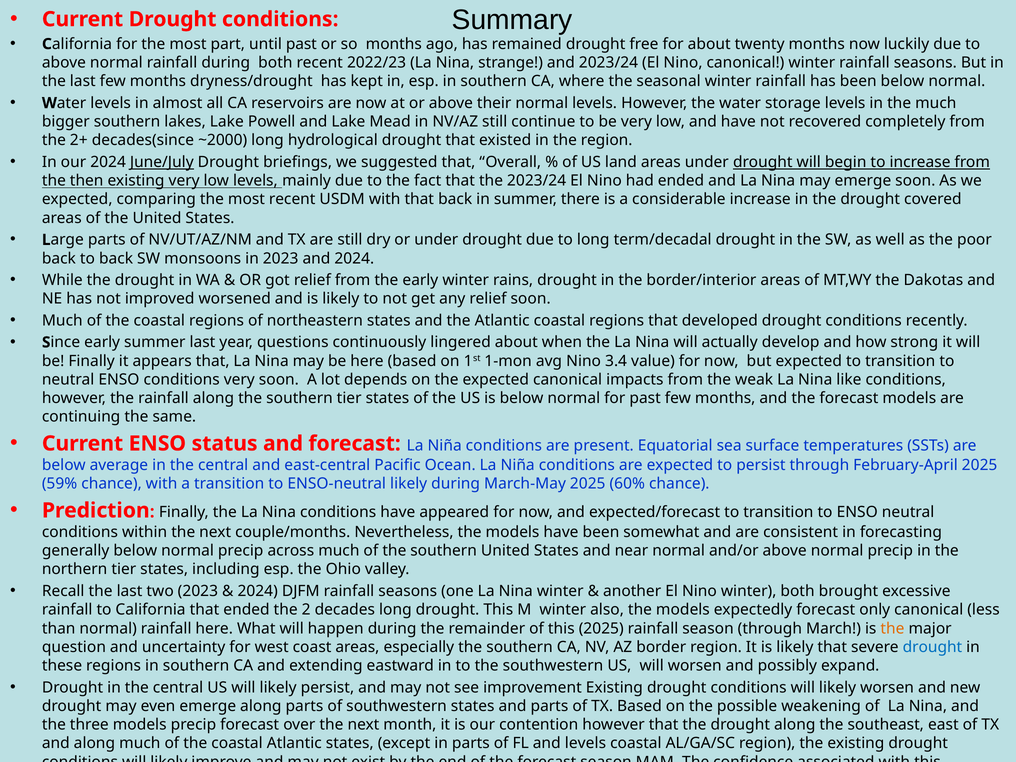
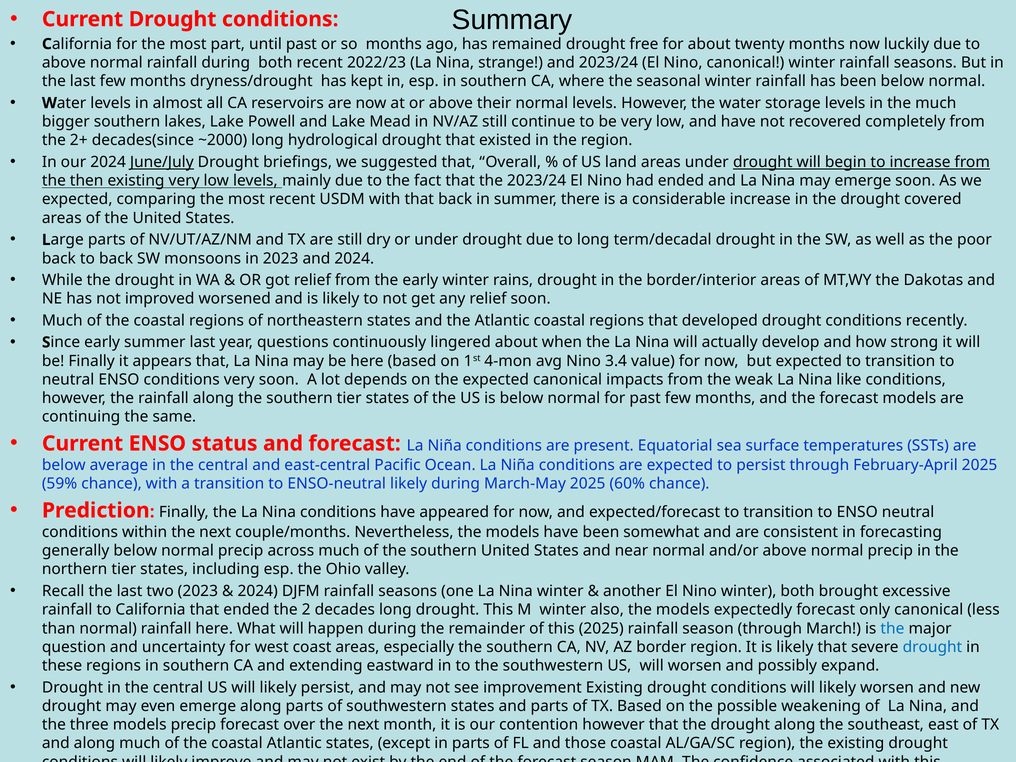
1-mon: 1-mon -> 4-mon
the at (892, 628) colour: orange -> blue
and levels: levels -> those
